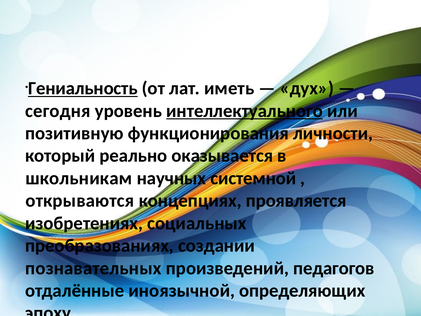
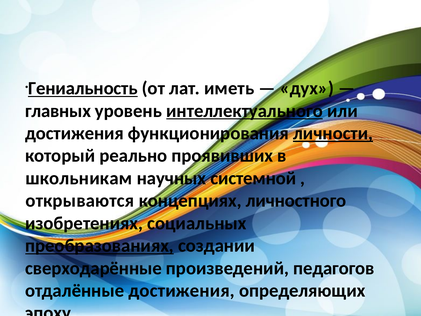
сегодня: сегодня -> главных
позитивную at (74, 133): позитивную -> достижения
личности underline: none -> present
оказывается: оказывается -> проявивших
проявляется: проявляется -> личностного
преобразованиях underline: none -> present
познавательных: познавательных -> сверходарённые
отдалённые иноязычной: иноязычной -> достижения
